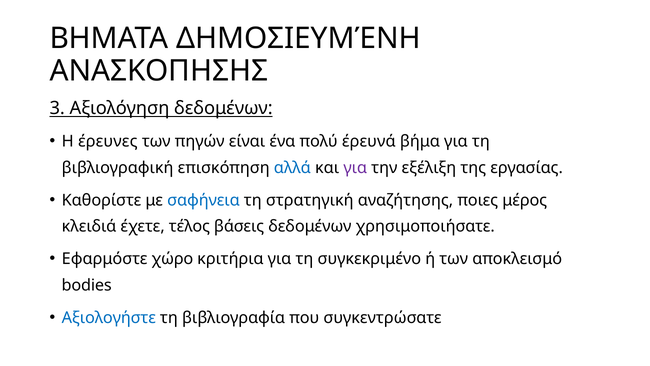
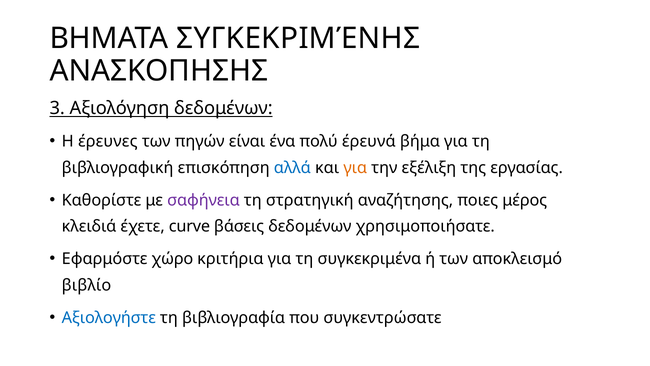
ΔΗΜΟΣΙΕΥΜΈΝΗ: ΔΗΜΟΣΙΕΥΜΈΝΗ -> ΣΥΓΚΕΚΡΙΜΈΝΗΣ
για at (355, 168) colour: purple -> orange
σαφήνεια colour: blue -> purple
τέλος: τέλος -> curve
συγκεκριμένο: συγκεκριμένο -> συγκεκριμένα
bodies: bodies -> βιβλίο
